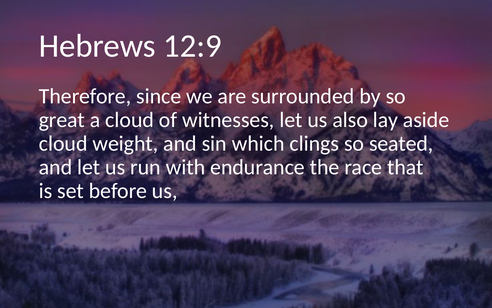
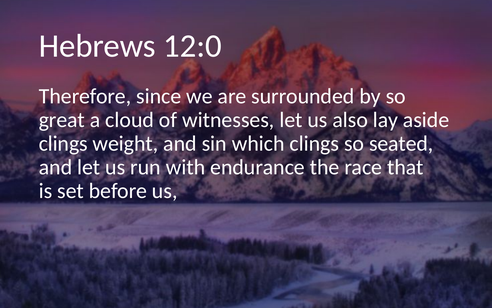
12:9: 12:9 -> 12:0
cloud at (63, 143): cloud -> clings
